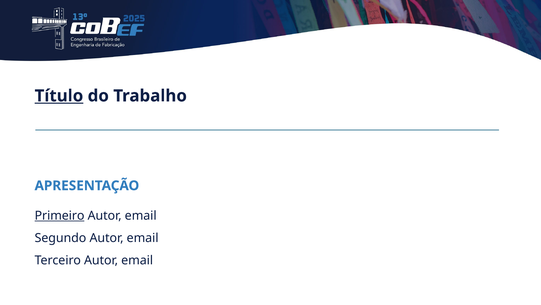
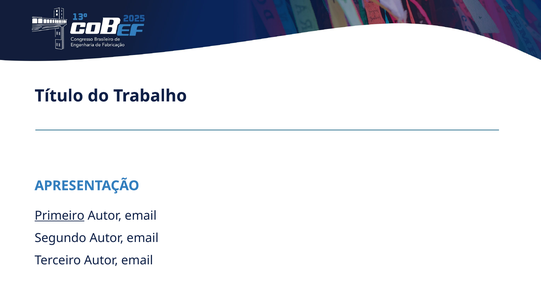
Título underline: present -> none
